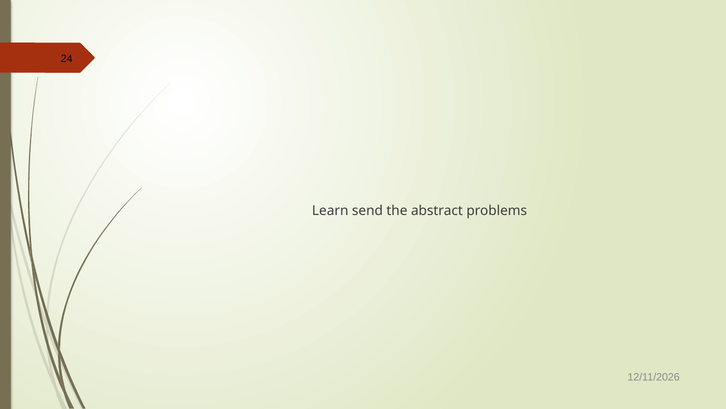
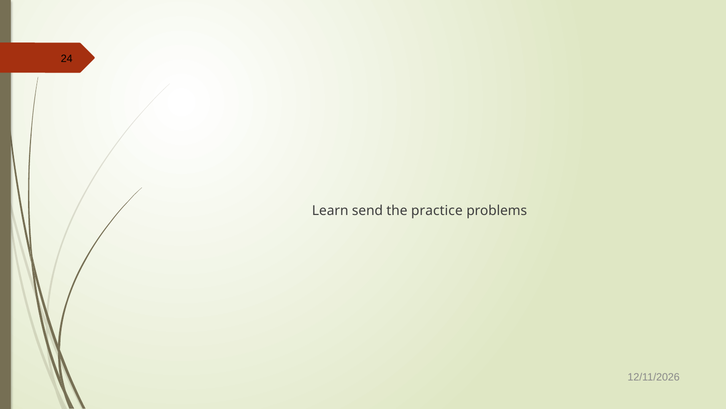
abstract: abstract -> practice
